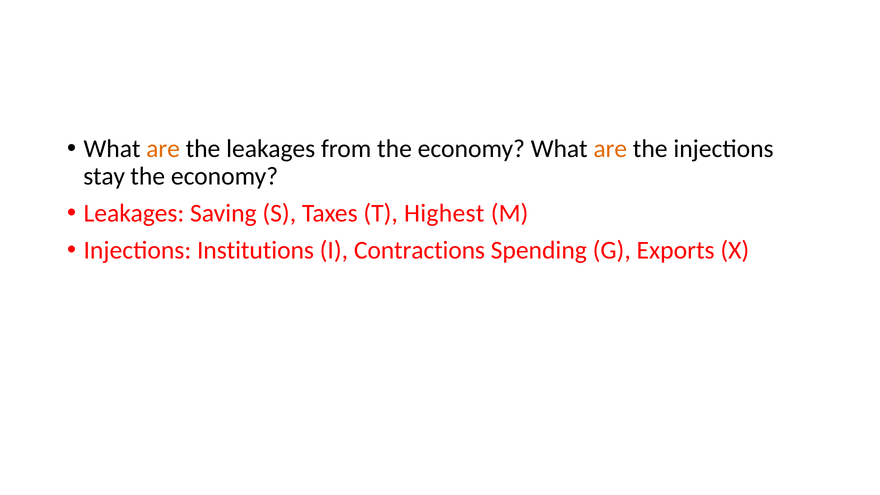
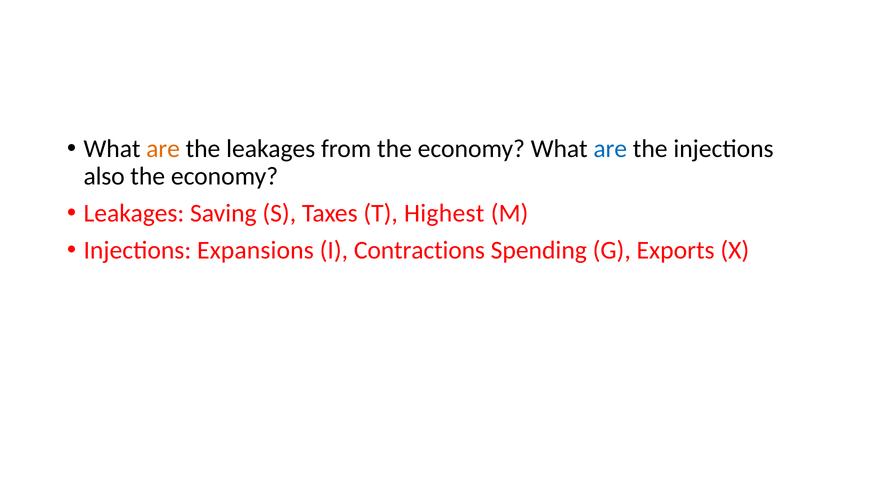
are at (610, 149) colour: orange -> blue
stay: stay -> also
Institutions: Institutions -> Expansions
